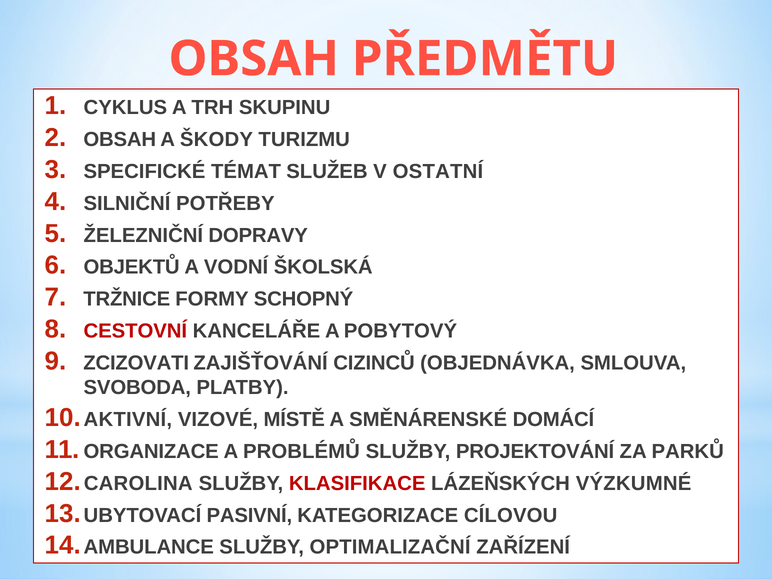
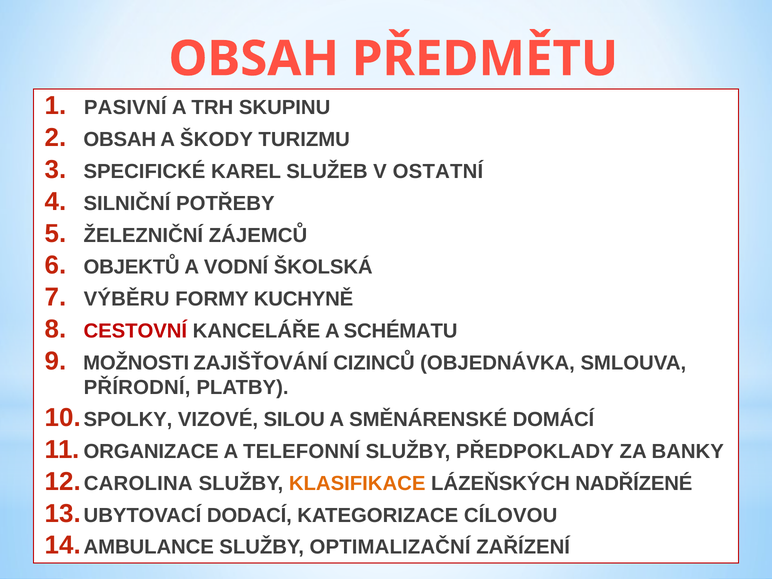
CYKLUS: CYKLUS -> PASIVNÍ
TÉMAT: TÉMAT -> KAREL
DOPRAVY: DOPRAVY -> ZÁJEMCŮ
TRŽNICE: TRŽNICE -> VÝBĚRU
SCHOPNÝ: SCHOPNÝ -> KUCHYNĚ
POBYTOVÝ: POBYTOVÝ -> SCHÉMATU
ZCIZOVATI: ZCIZOVATI -> MOŽNOSTI
SVOBODA: SVOBODA -> PŘÍRODNÍ
AKTIVNÍ: AKTIVNÍ -> SPOLKY
MÍSTĚ: MÍSTĚ -> SILOU
PROBLÉMŮ: PROBLÉMŮ -> TELEFONNÍ
PROJEKTOVÁNÍ: PROJEKTOVÁNÍ -> PŘEDPOKLADY
PARKŮ: PARKŮ -> BANKY
KLASIFIKACE colour: red -> orange
VÝZKUMNÉ: VÝZKUMNÉ -> NADŘÍZENÉ
PASIVNÍ: PASIVNÍ -> DODACÍ
